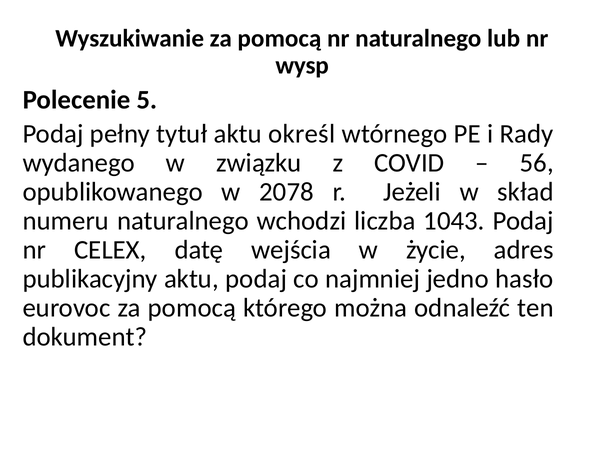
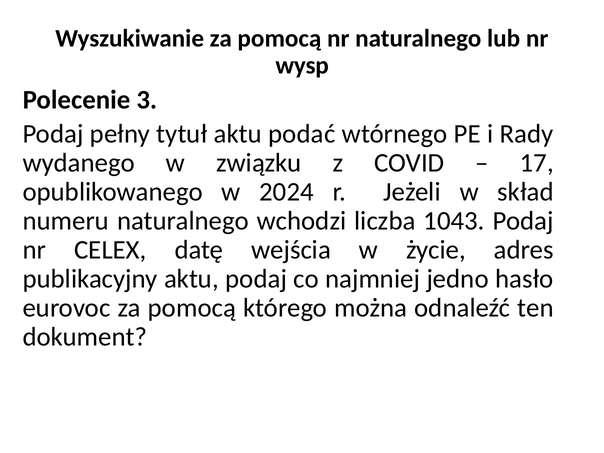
5: 5 -> 3
określ: określ -> podać
56: 56 -> 17
2078: 2078 -> 2024
